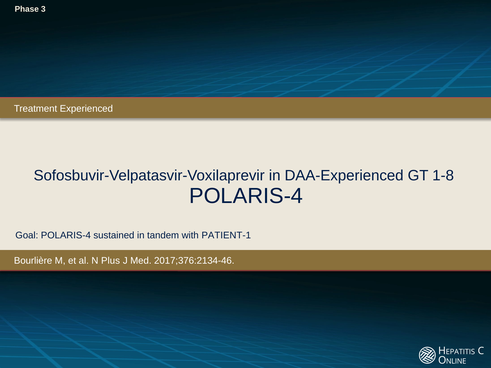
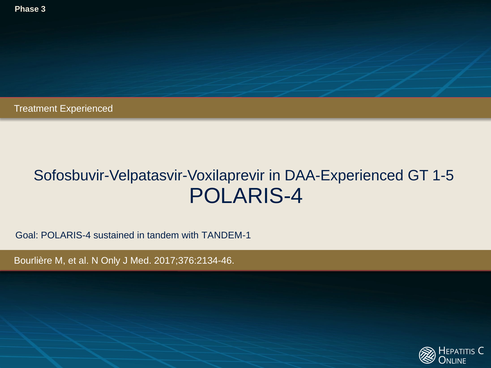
1-8: 1-8 -> 1-5
PATIENT-1: PATIENT-1 -> TANDEM-1
Plus: Plus -> Only
